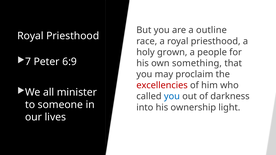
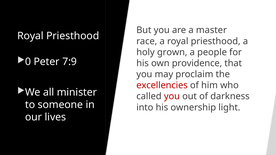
outline: outline -> master
7: 7 -> 0
6:9: 6:9 -> 7:9
something: something -> providence
you at (172, 96) colour: blue -> red
